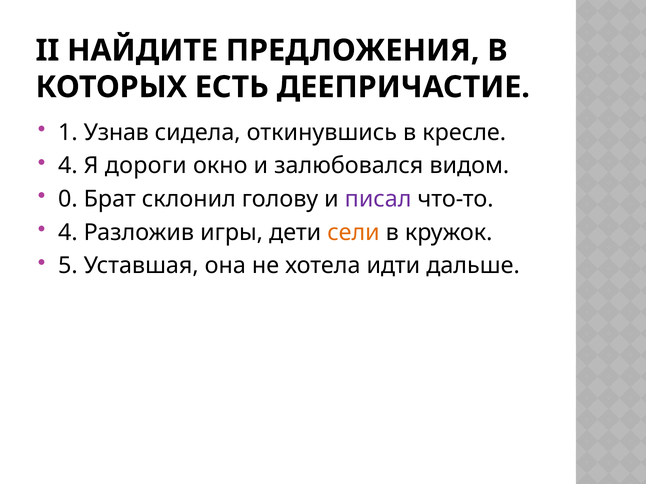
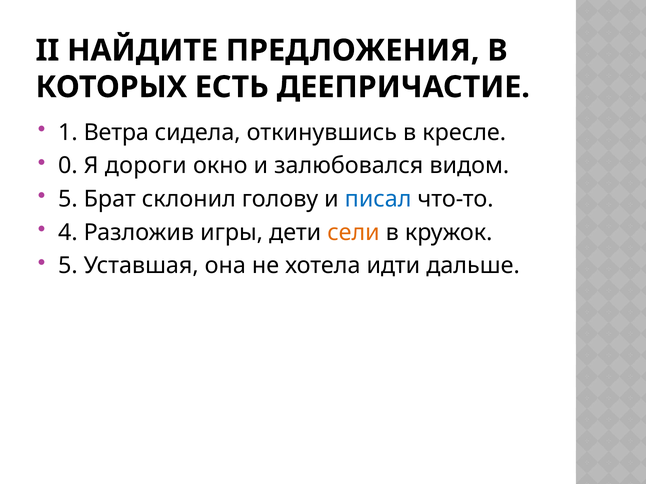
Узнав: Узнав -> Ветра
4 at (68, 166): 4 -> 0
0 at (68, 199): 0 -> 5
писал colour: purple -> blue
